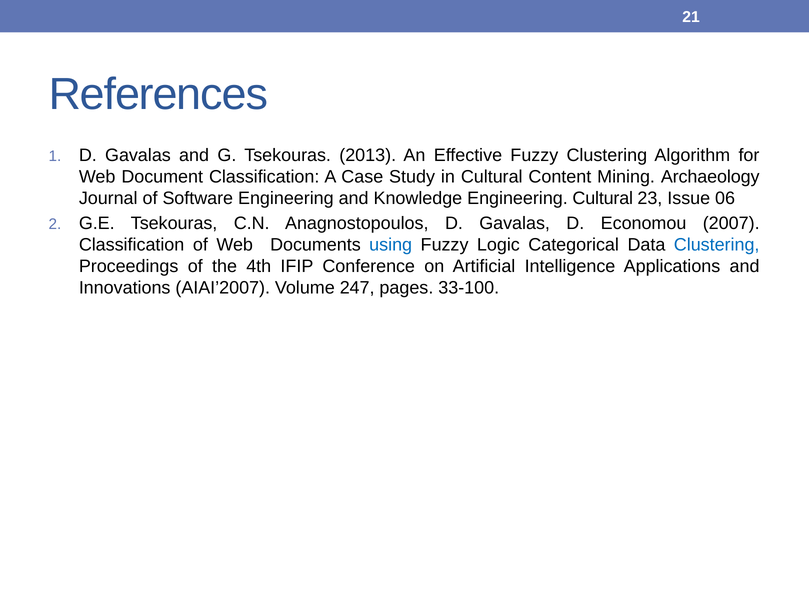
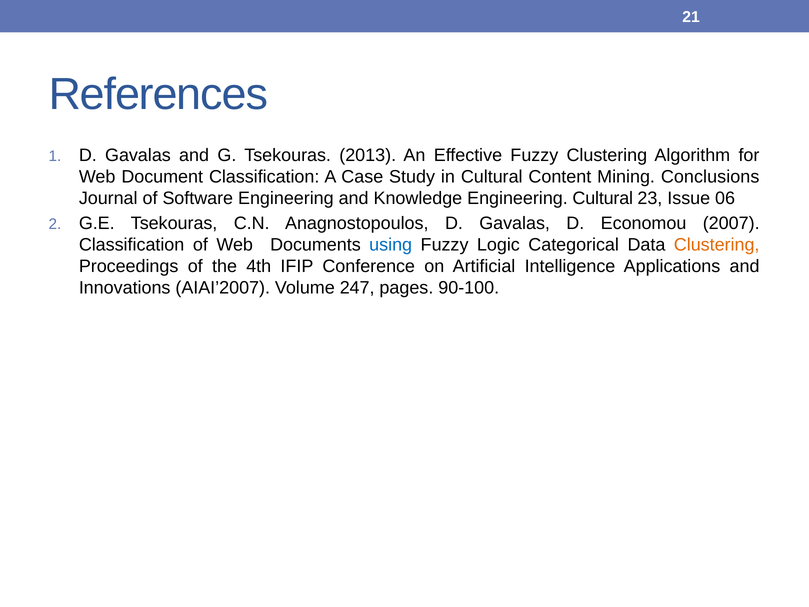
Archaeology: Archaeology -> Conclusions
Clustering at (717, 245) colour: blue -> orange
33-100: 33-100 -> 90-100
